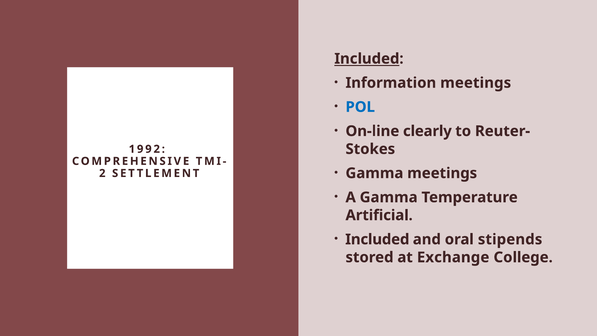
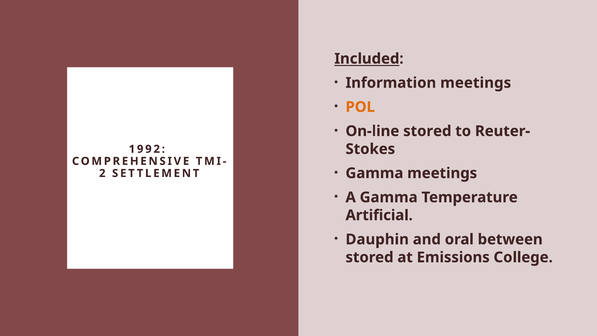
POL colour: blue -> orange
On-line clearly: clearly -> stored
Included at (377, 239): Included -> Dauphin
stipends: stipends -> between
Exchange: Exchange -> Emissions
